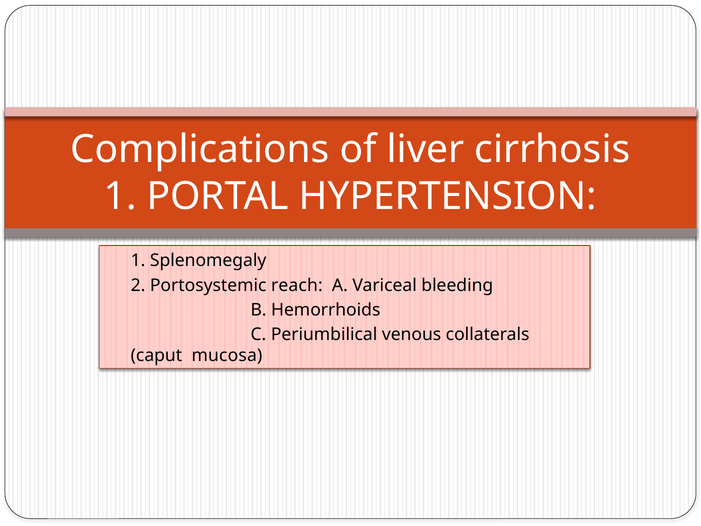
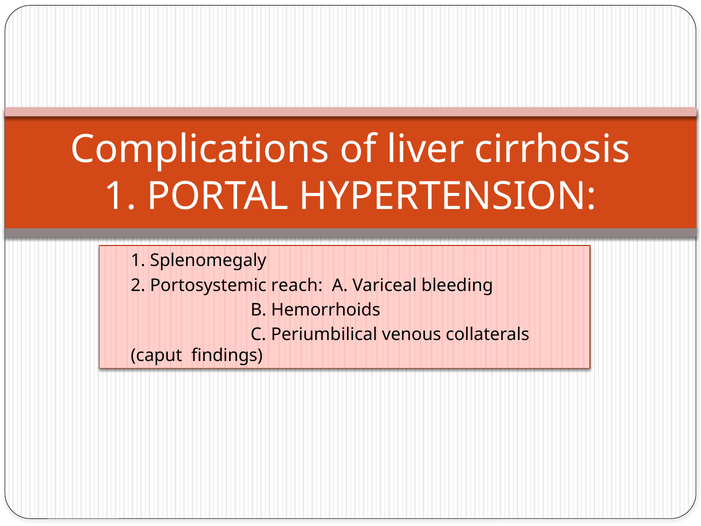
mucosa: mucosa -> findings
